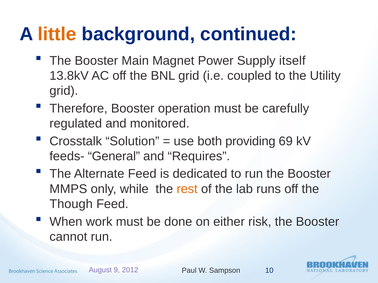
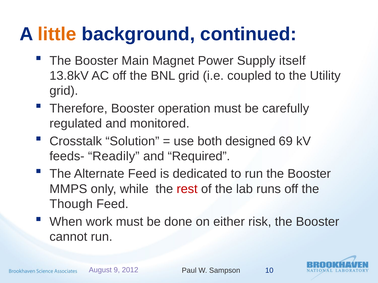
providing: providing -> designed
General: General -> Readily
Requires: Requires -> Required
rest colour: orange -> red
